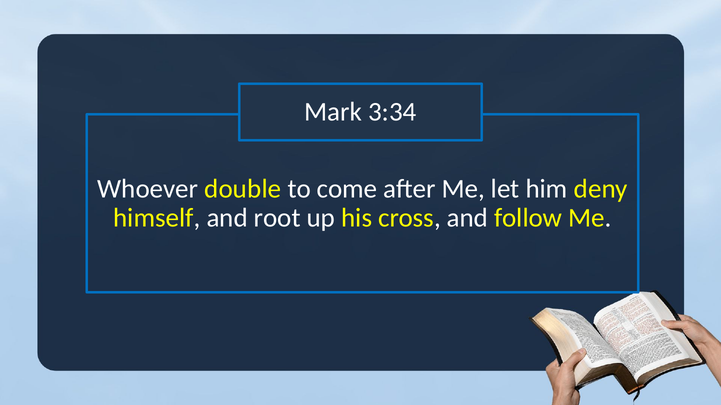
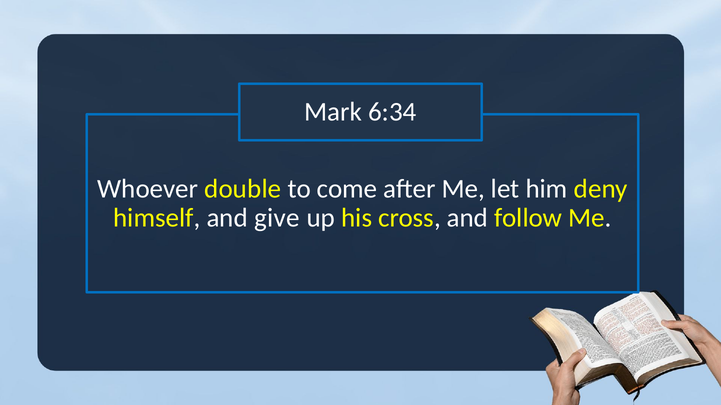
3:34: 3:34 -> 6:34
root: root -> give
